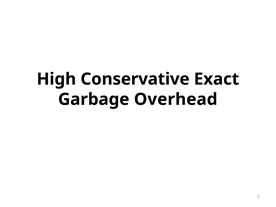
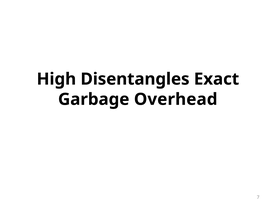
Conservative: Conservative -> Disentangles
